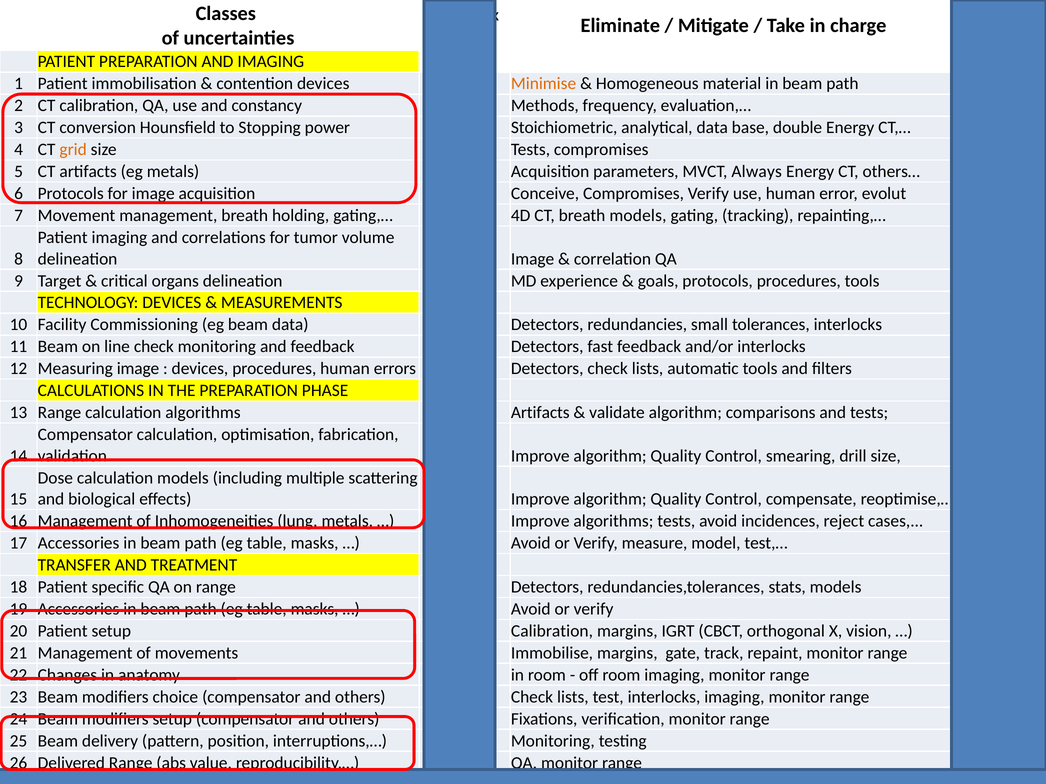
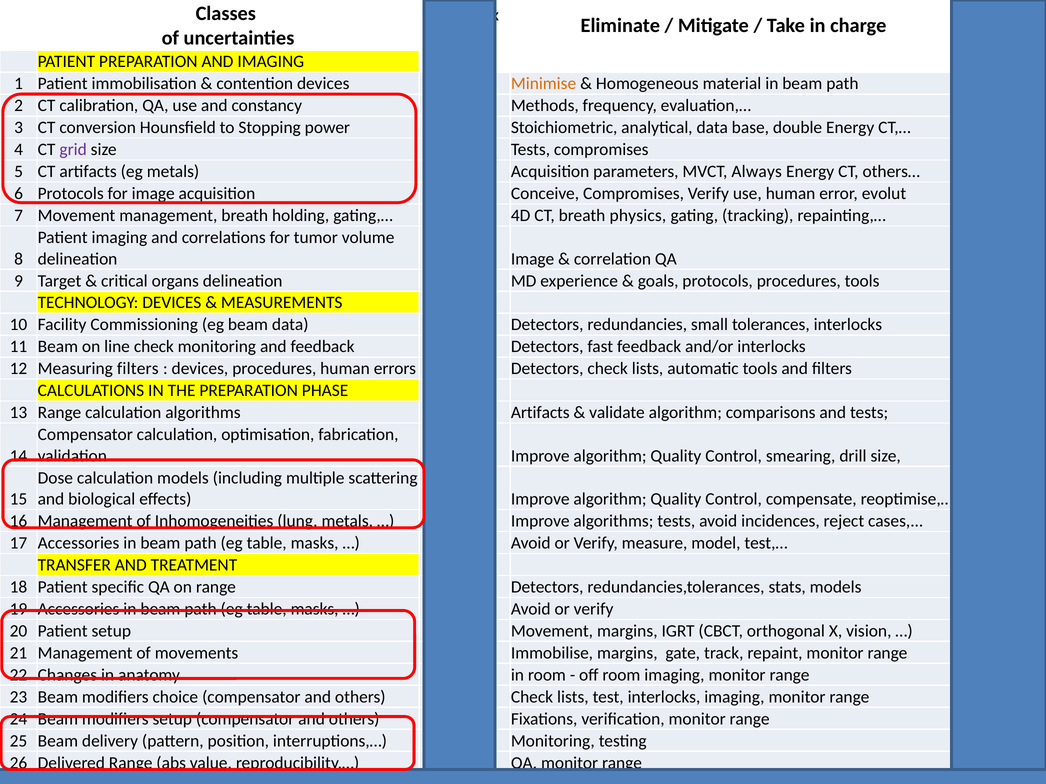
grid colour: orange -> purple
breath models: models -> physics
Measuring image: image -> filters
Calibration at (552, 631): Calibration -> Movement
